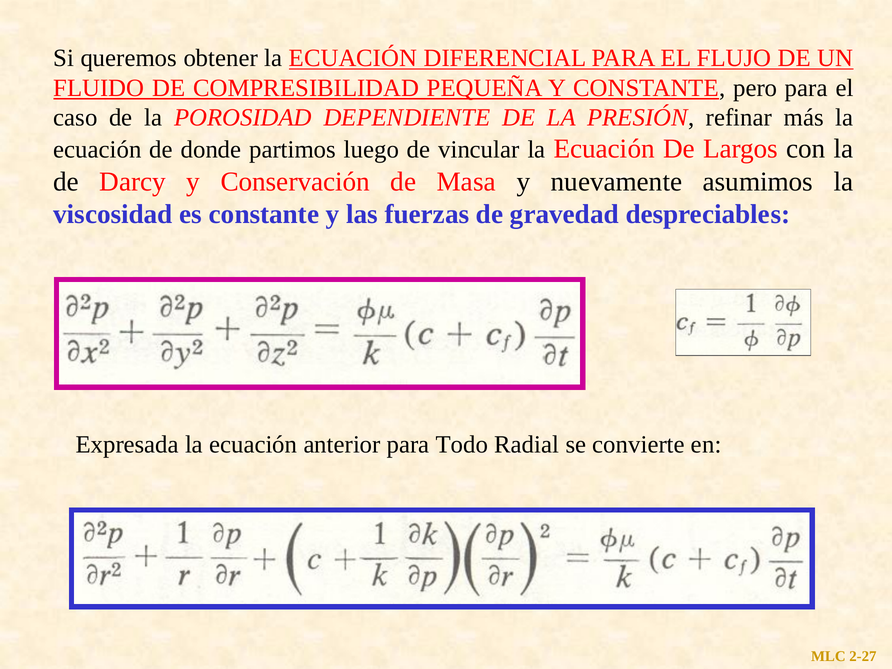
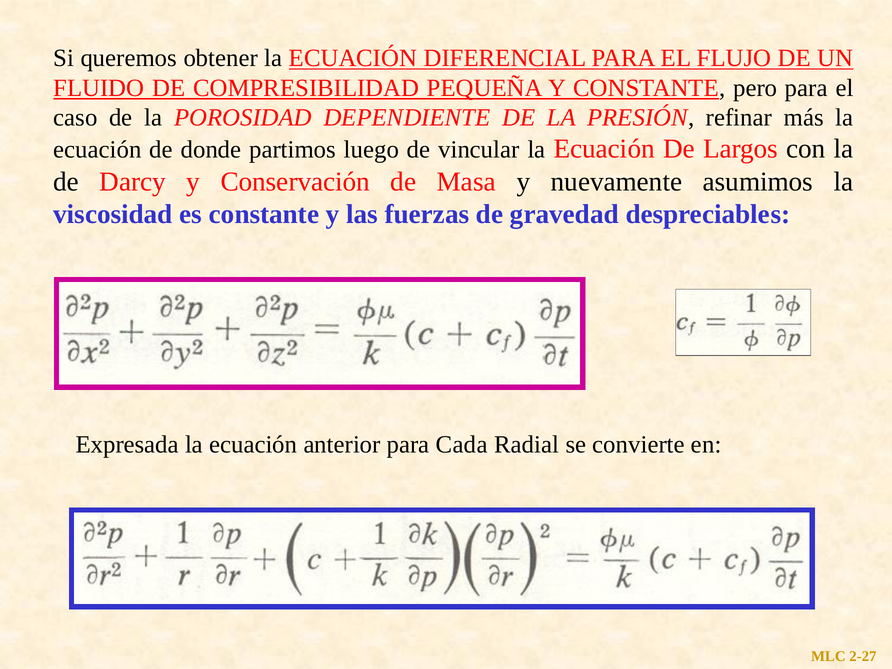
Todo: Todo -> Cada
